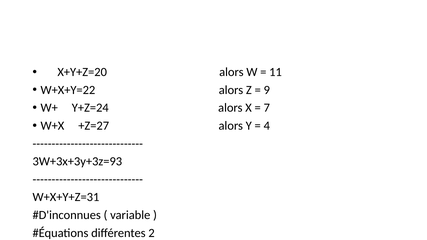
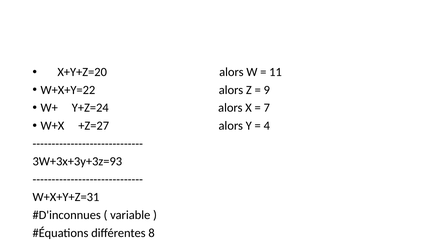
2: 2 -> 8
